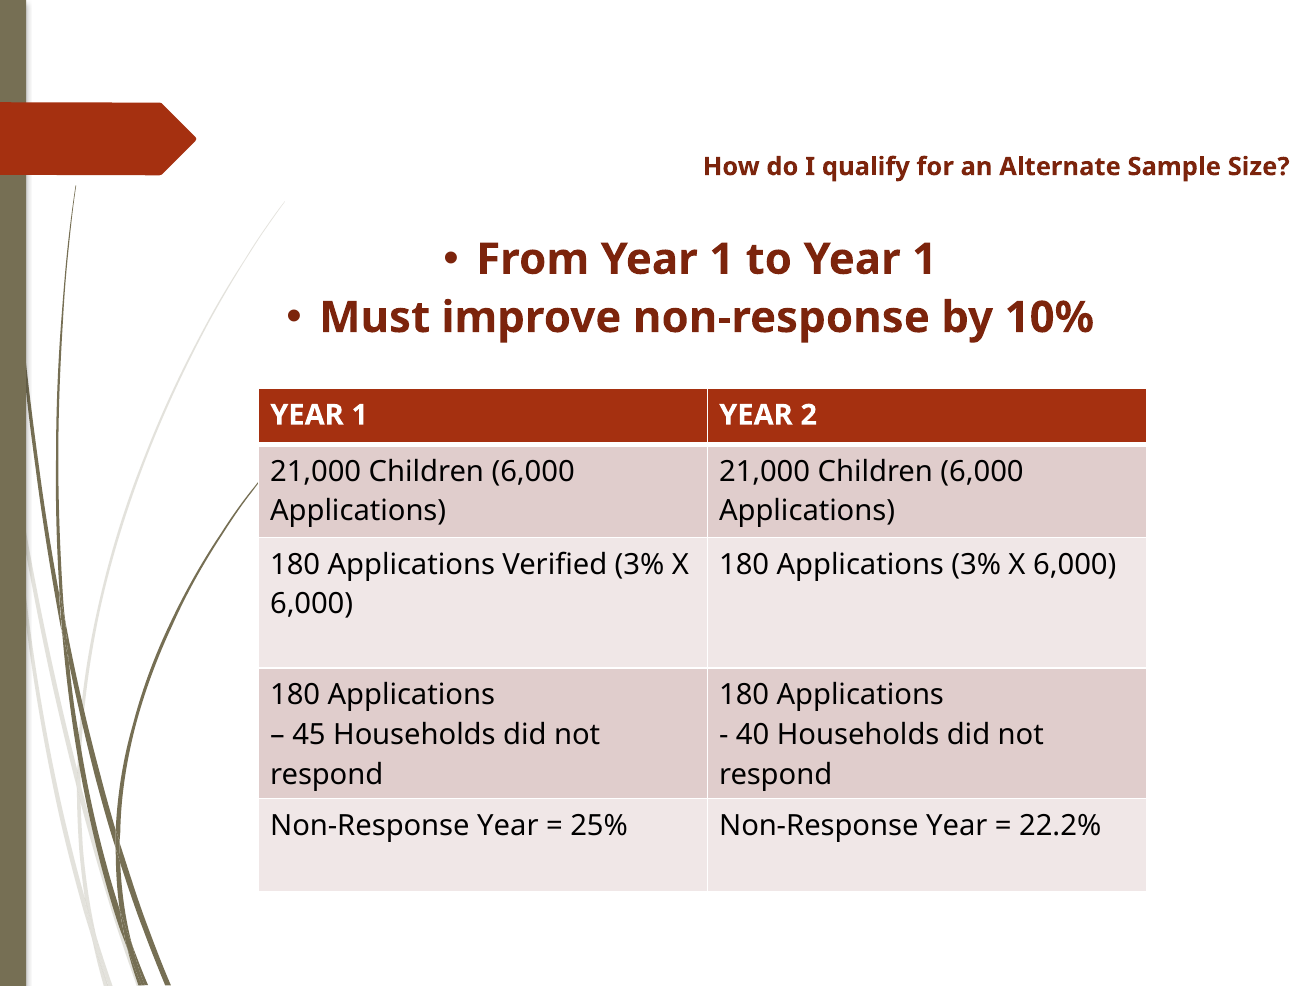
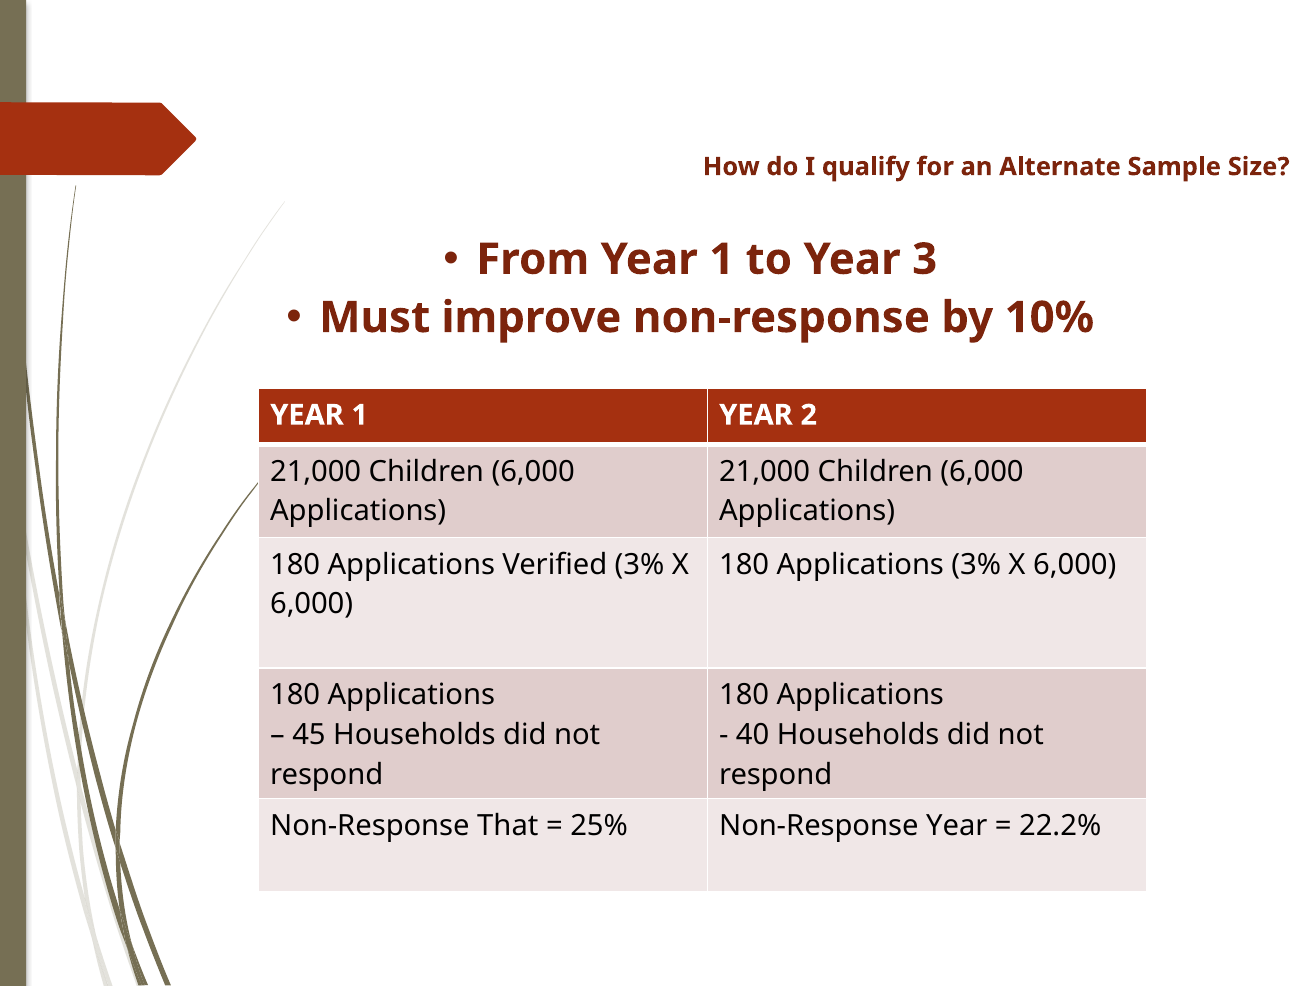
to Year 1: 1 -> 3
Year at (508, 826): Year -> That
